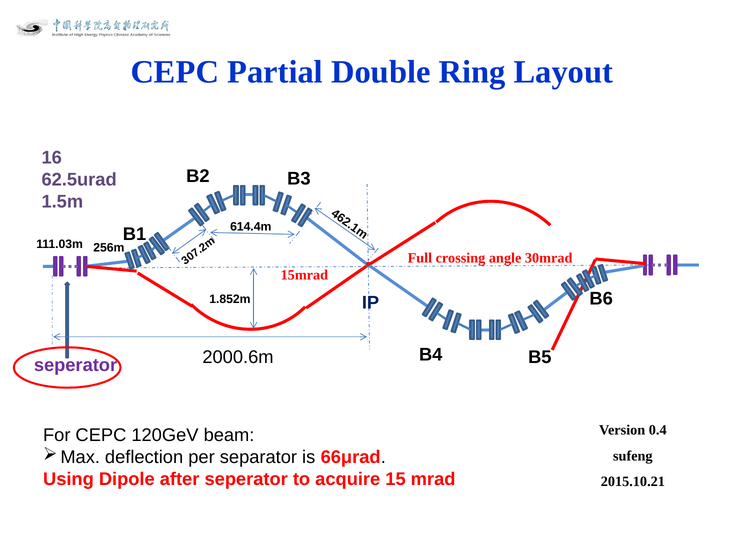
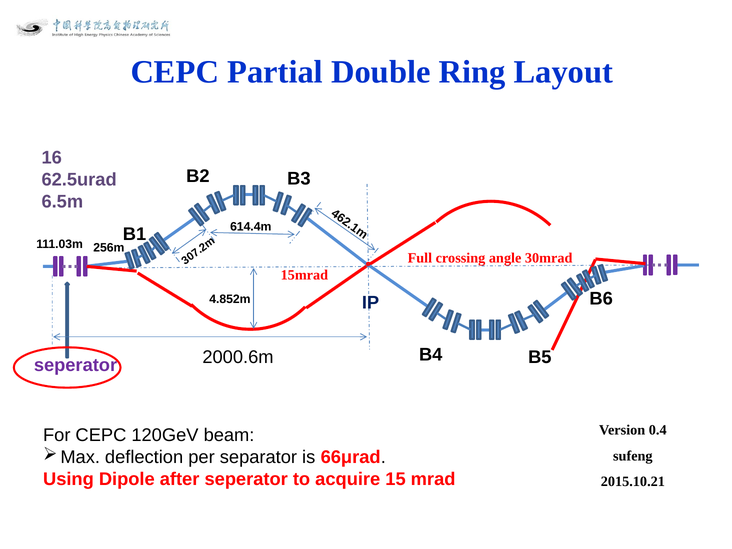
1.5m: 1.5m -> 6.5m
1.852m: 1.852m -> 4.852m
